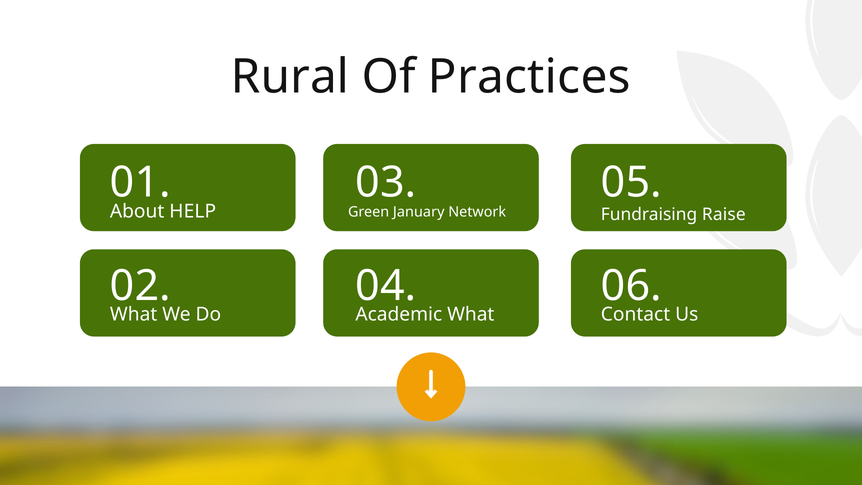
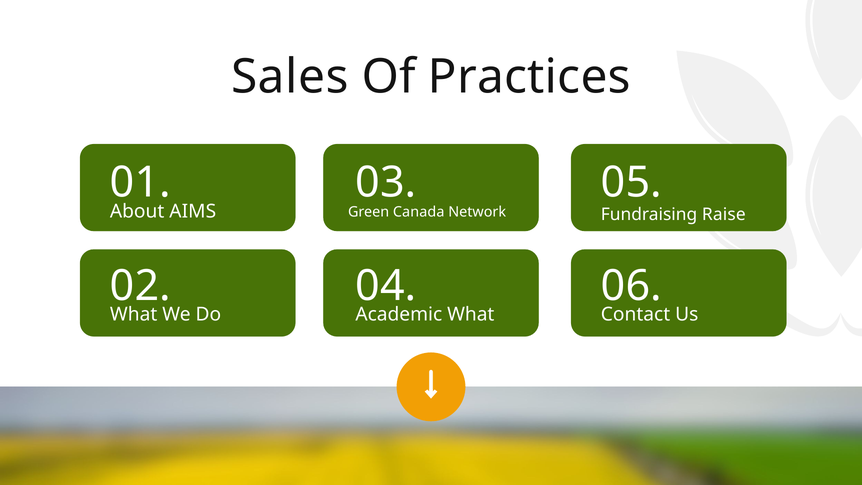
Rural: Rural -> Sales
HELP: HELP -> AIMS
January: January -> Canada
